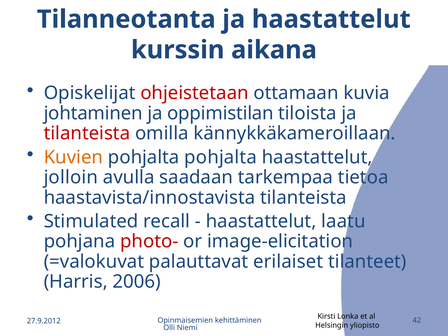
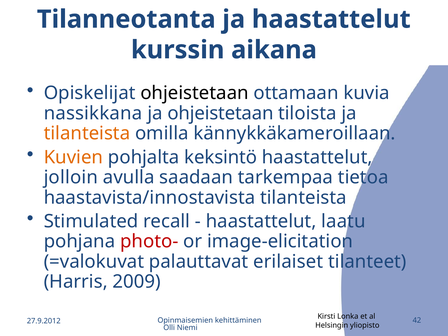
ohjeistetaan at (195, 93) colour: red -> black
johtaminen: johtaminen -> nassikkana
ja oppimistilan: oppimistilan -> ohjeistetaan
tilanteista at (87, 133) colour: red -> orange
pohjalta pohjalta: pohjalta -> keksintö
2006: 2006 -> 2009
